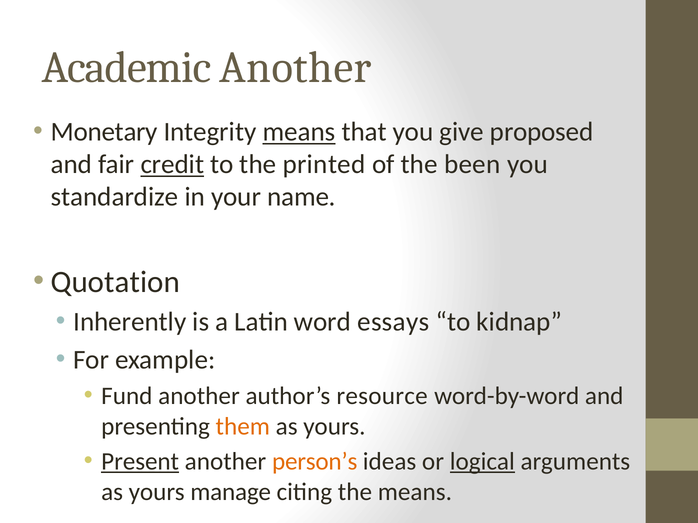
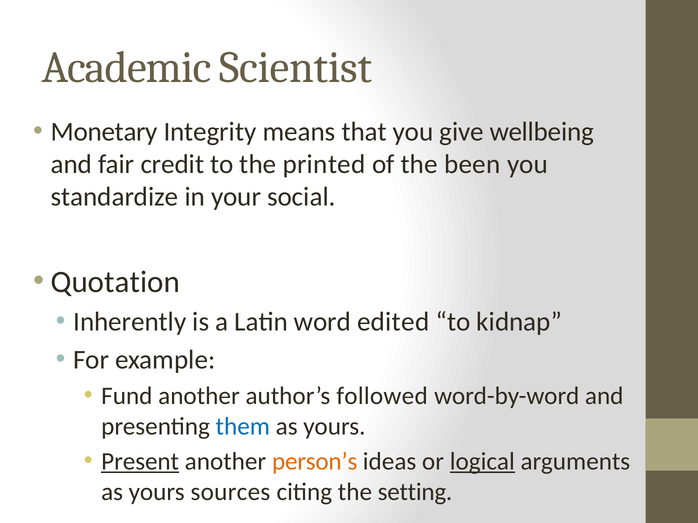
Academic Another: Another -> Scientist
means at (299, 132) underline: present -> none
proposed: proposed -> wellbeing
credit underline: present -> none
name: name -> social
essays: essays -> edited
resource: resource -> followed
them colour: orange -> blue
manage: manage -> sources
the means: means -> setting
